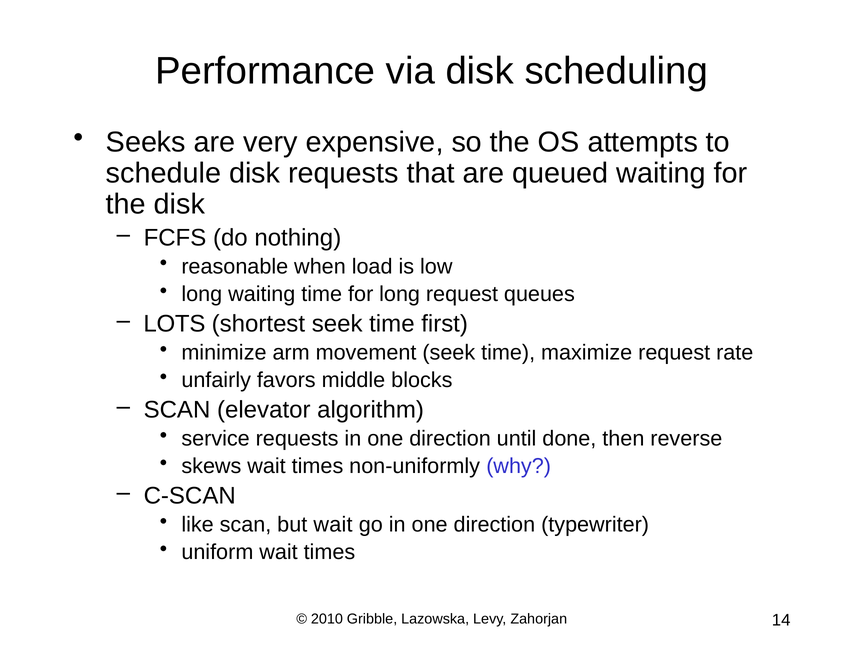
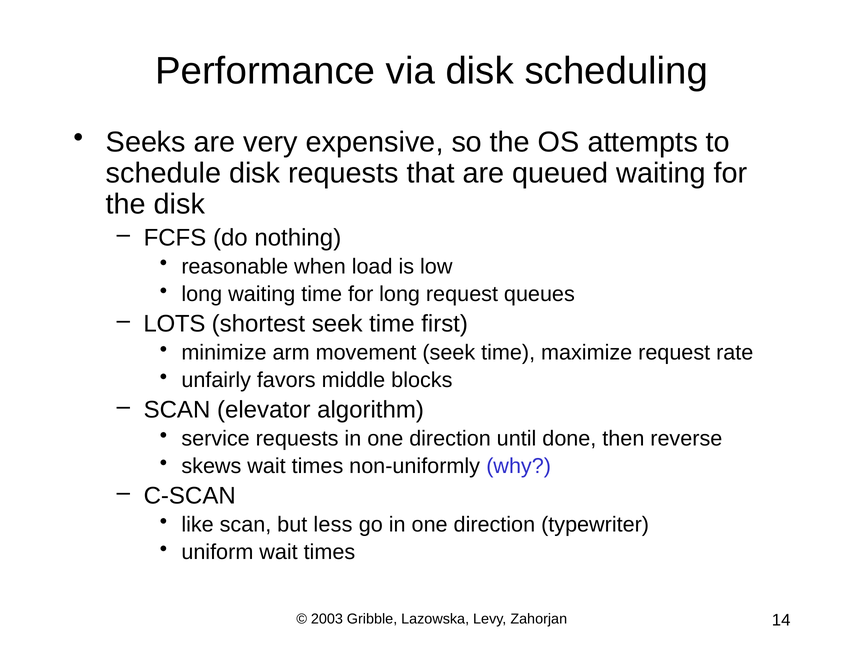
but wait: wait -> less
2010: 2010 -> 2003
